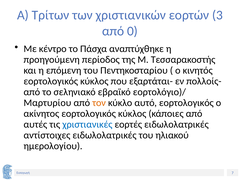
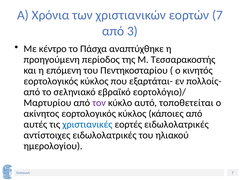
Τρίτων: Τρίτων -> Χρόνια
εορτών 3: 3 -> 7
0: 0 -> 3
τον colour: orange -> purple
αυτό εορτολογικός: εορτολογικός -> τοποθετείται
